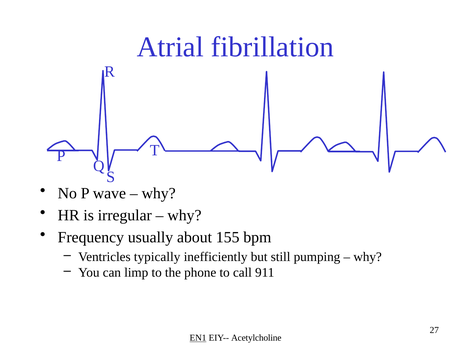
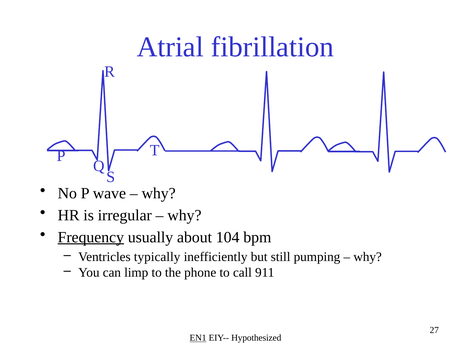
Frequency underline: none -> present
155: 155 -> 104
Acetylcholine: Acetylcholine -> Hypothesized
